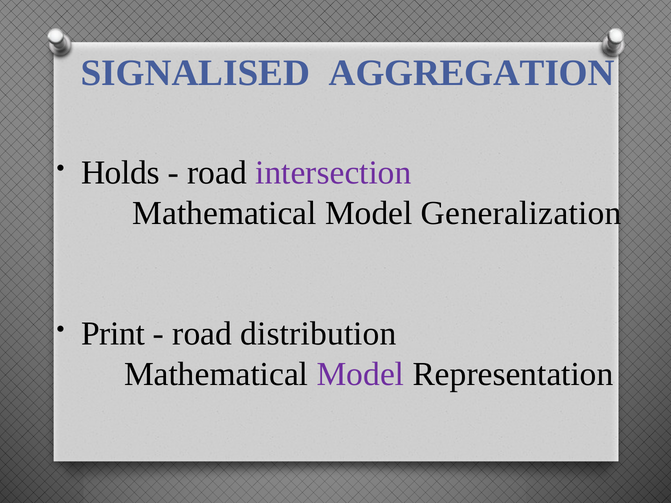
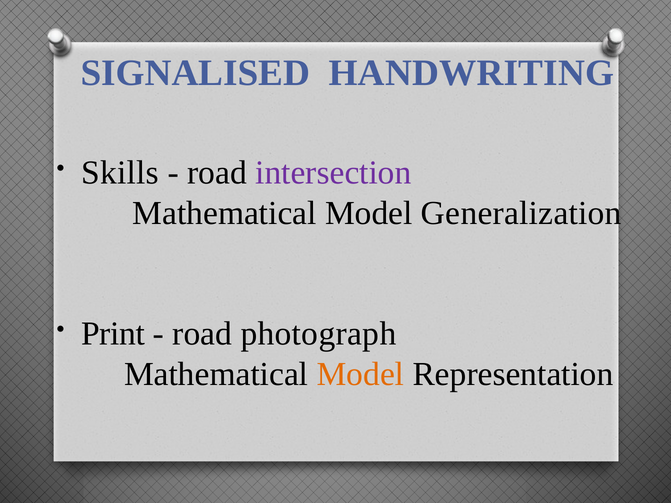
AGGREGATION: AGGREGATION -> HANDWRITING
Holds: Holds -> Skills
distribution: distribution -> photograph
Model at (360, 374) colour: purple -> orange
